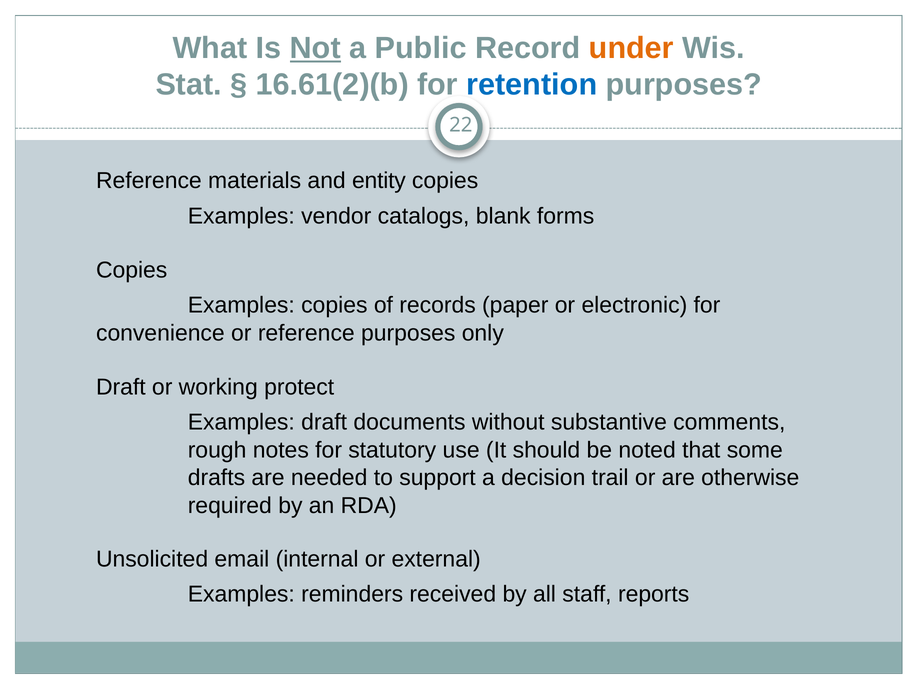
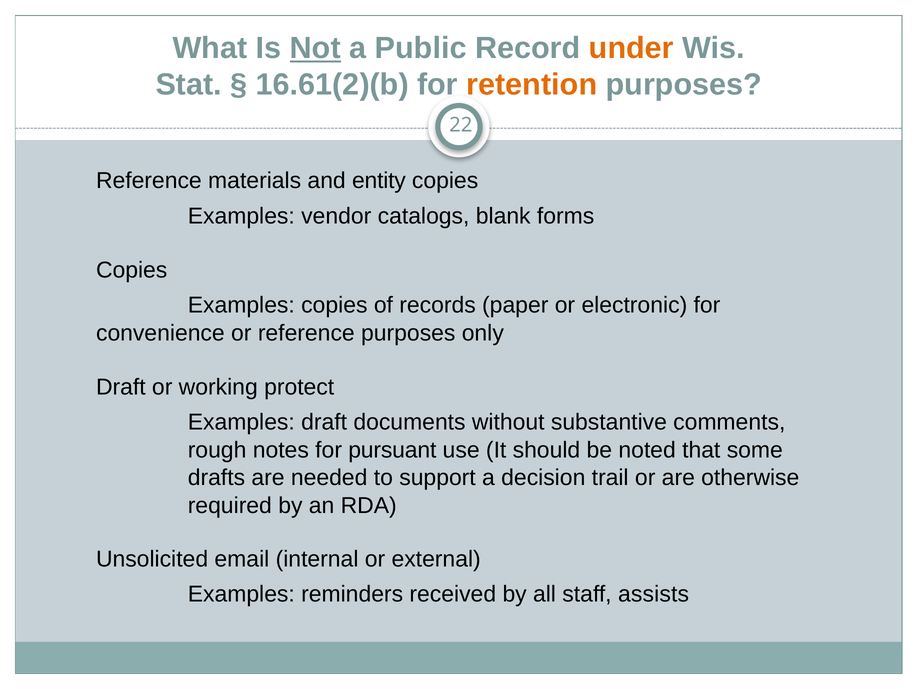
retention colour: blue -> orange
statutory: statutory -> pursuant
reports: reports -> assists
